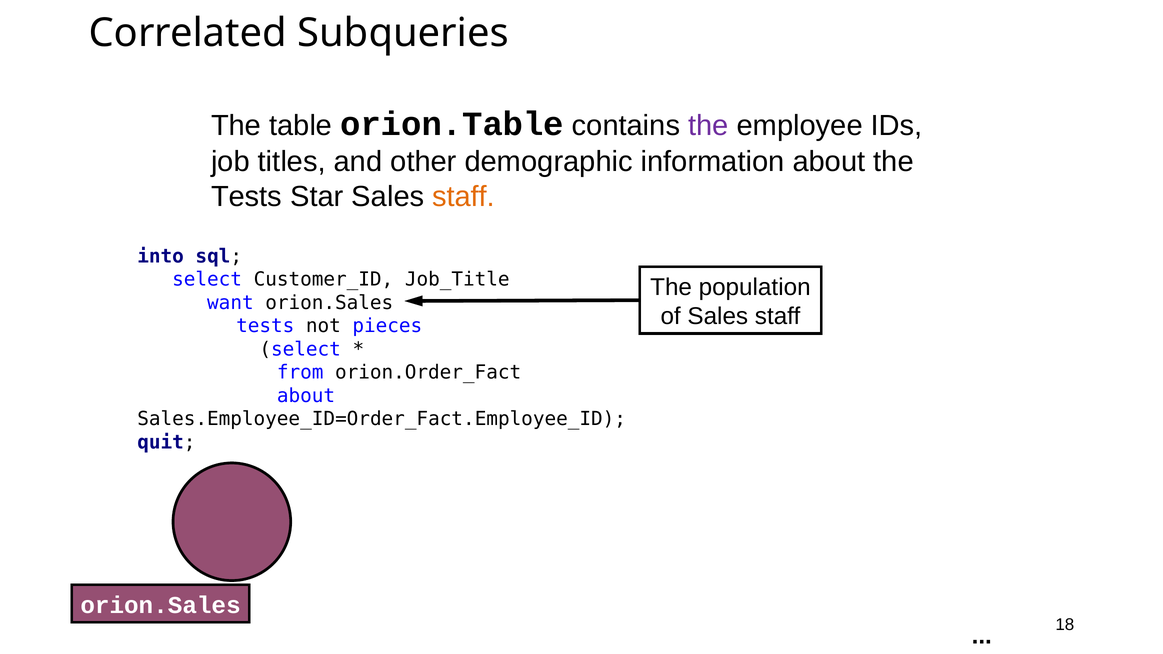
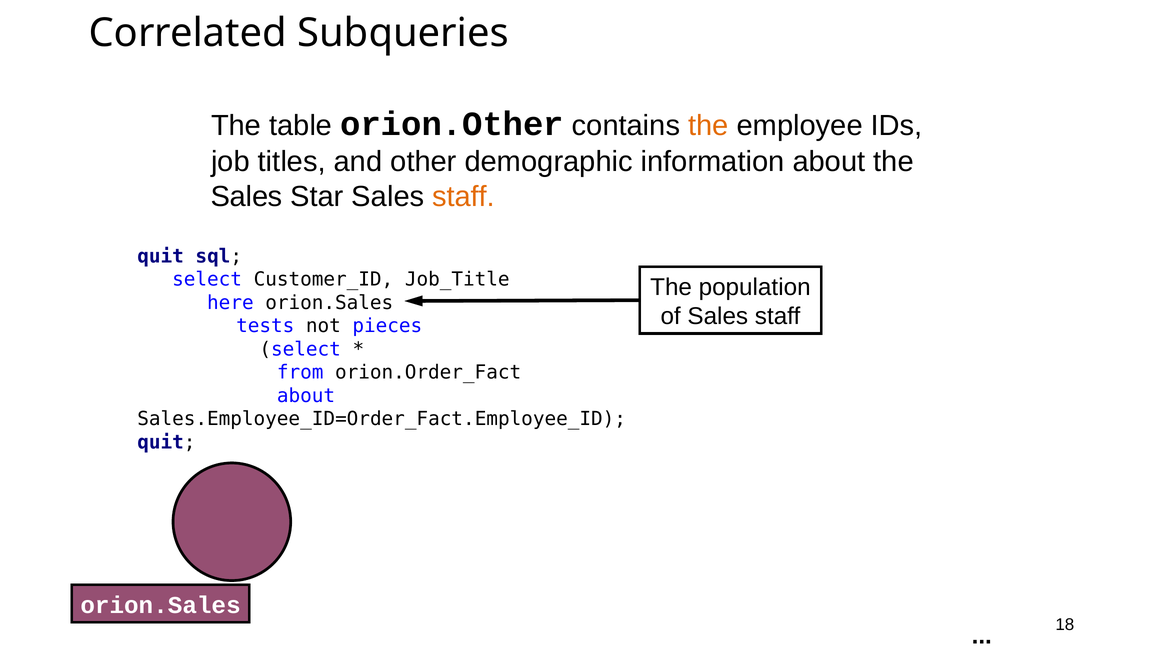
orion.Table: orion.Table -> orion.Other
the at (708, 126) colour: purple -> orange
Tests at (247, 197): Tests -> Sales
into at (161, 256): into -> quit
want: want -> here
